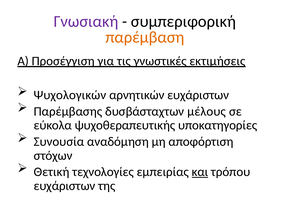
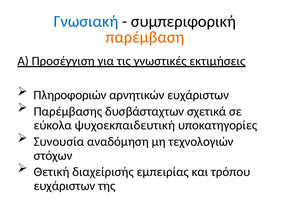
Γνωσιακή colour: purple -> blue
Ψυχολογικών: Ψυχολογικών -> Πληροφοριών
μέλους: μέλους -> σχετικά
ψυχοθεραπευτικής: ψυχοθεραπευτικής -> ψυχοεκπαιδευτική
αποφόρτιση: αποφόρτιση -> τεχνολογιών
τεχνολογίες: τεχνολογίες -> διαχείρισής
και underline: present -> none
